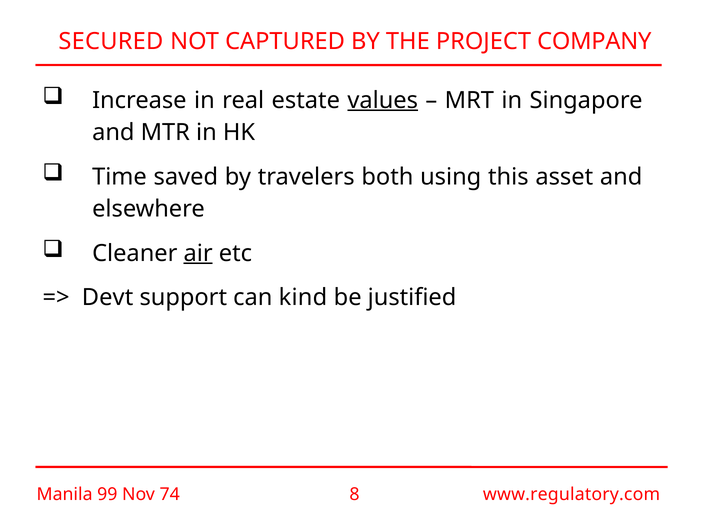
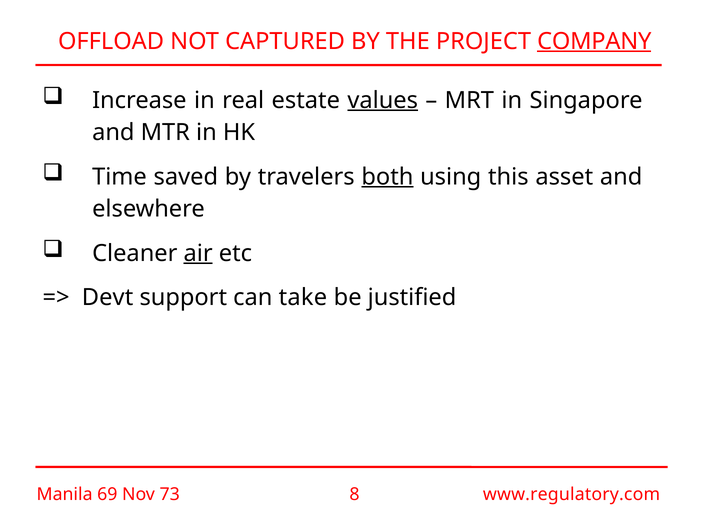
SECURED: SECURED -> OFFLOAD
COMPANY underline: none -> present
both underline: none -> present
kind: kind -> take
99: 99 -> 69
74: 74 -> 73
